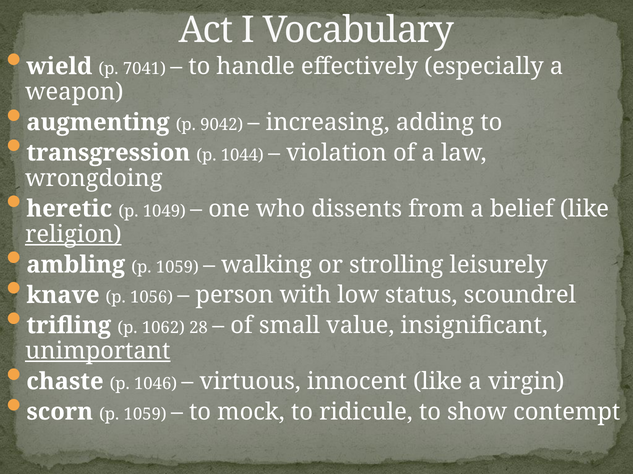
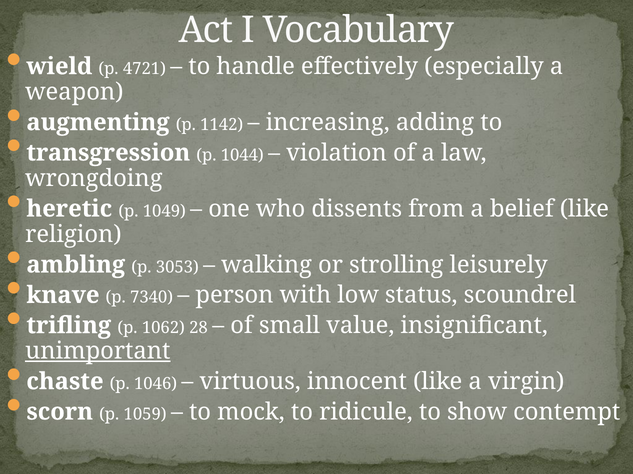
7041: 7041 -> 4721
9042: 9042 -> 1142
religion underline: present -> none
ambling p 1059: 1059 -> 3053
1056: 1056 -> 7340
